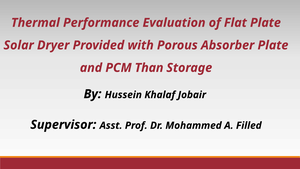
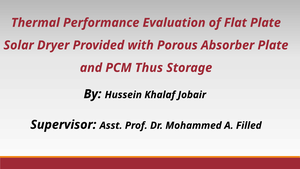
Than: Than -> Thus
